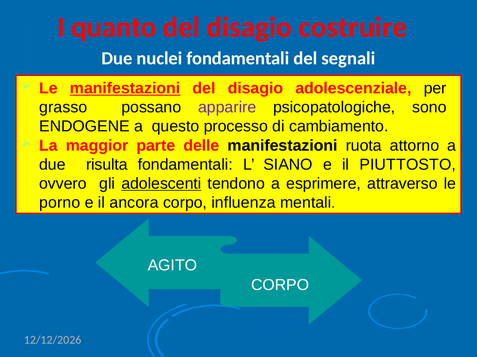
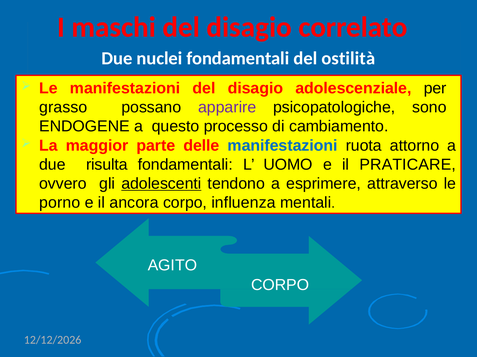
quanto: quanto -> maschi
costruire: costruire -> correlato
segnali: segnali -> ostilità
manifestazioni at (125, 89) underline: present -> none
manifestazioni at (283, 146) colour: black -> blue
SIANO: SIANO -> UOMO
PIUTTOSTO: PIUTTOSTO -> PRATICARE
